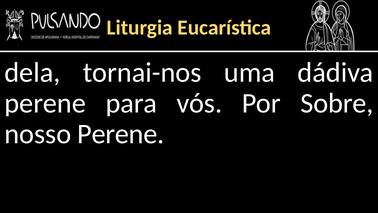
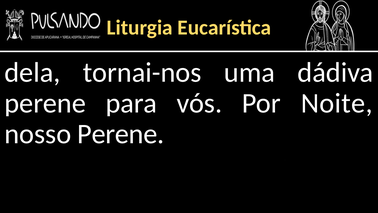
Sobre: Sobre -> Noite
